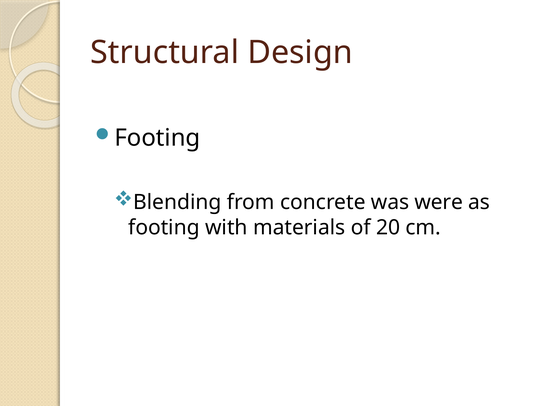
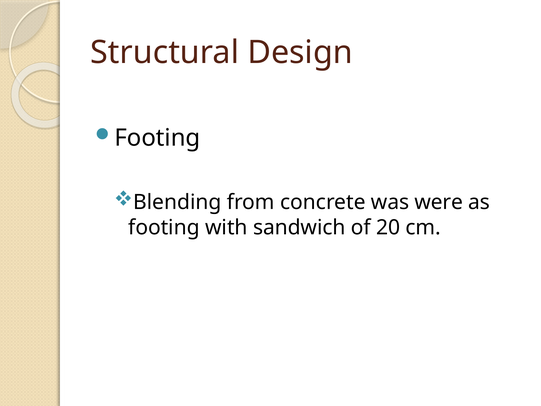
materials: materials -> sandwich
